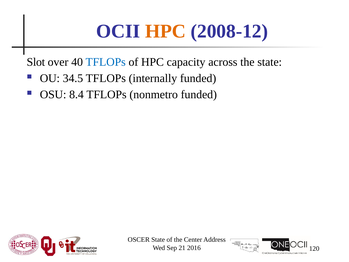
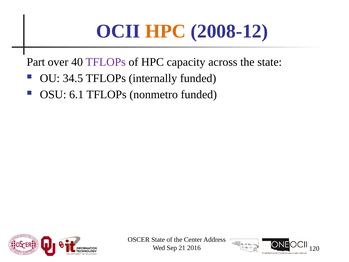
Slot: Slot -> Part
TFLOPs at (106, 62) colour: blue -> purple
8.4: 8.4 -> 6.1
